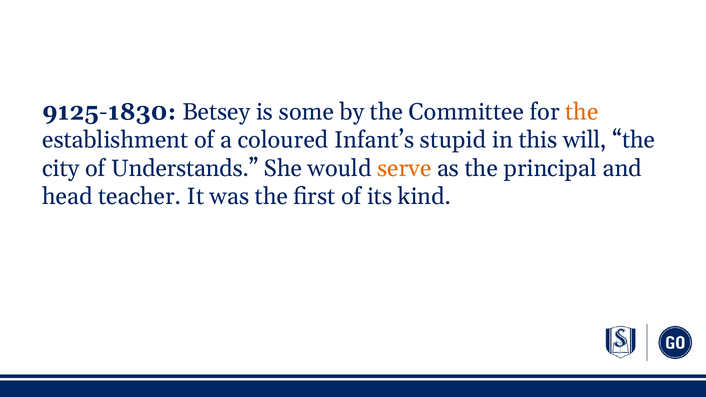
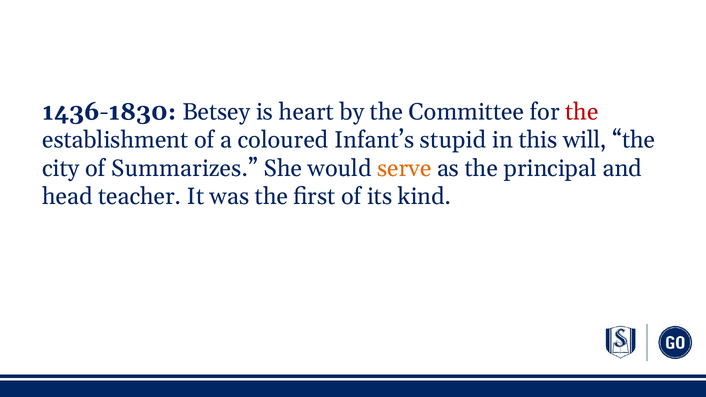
9125-1830: 9125-1830 -> 1436-1830
some: some -> heart
the at (582, 112) colour: orange -> red
Understands: Understands -> Summarizes
